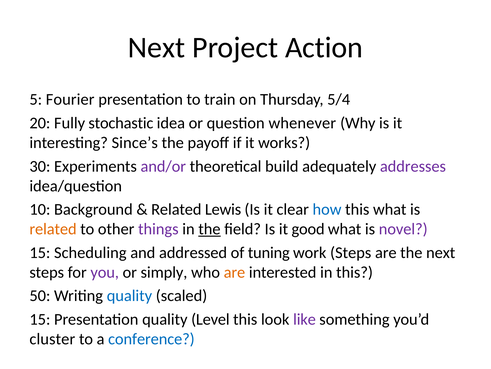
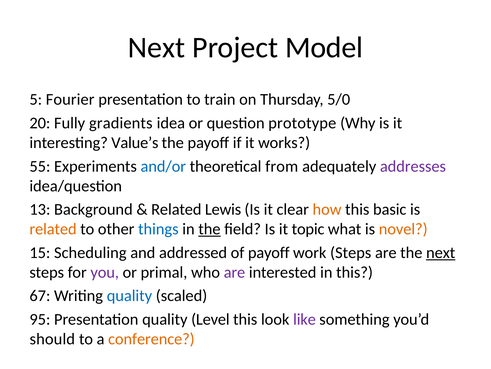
Action: Action -> Model
5/4: 5/4 -> 5/0
stochastic: stochastic -> gradients
whenever: whenever -> prototype
Since’s: Since’s -> Value’s
30: 30 -> 55
and/or colour: purple -> blue
build: build -> from
10: 10 -> 13
how colour: blue -> orange
this what: what -> basic
things colour: purple -> blue
good: good -> topic
novel colour: purple -> orange
of tuning: tuning -> payoff
next at (441, 252) underline: none -> present
simply: simply -> primal
are at (234, 272) colour: orange -> purple
50: 50 -> 67
15 at (40, 319): 15 -> 95
cluster: cluster -> should
conference colour: blue -> orange
